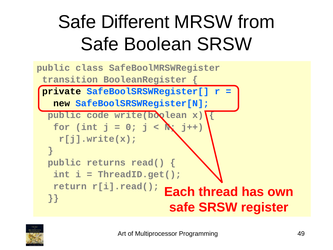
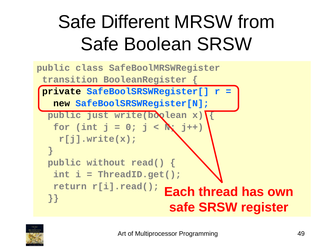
code: code -> just
returns: returns -> without
